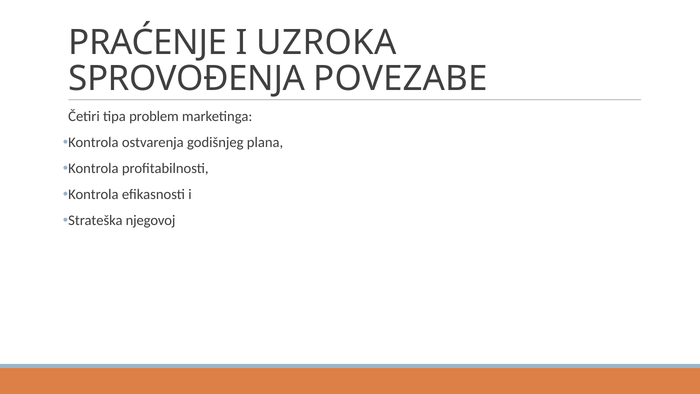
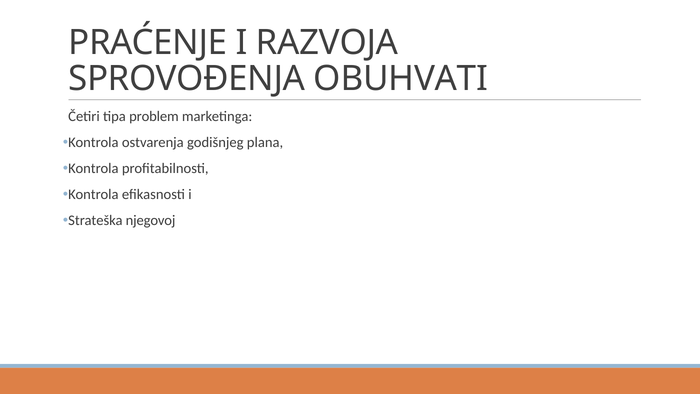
UZROKA: UZROKA -> RAZVOJA
POVEZABE: POVEZABE -> OBUHVATI
